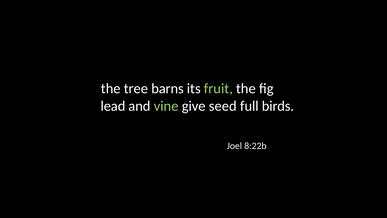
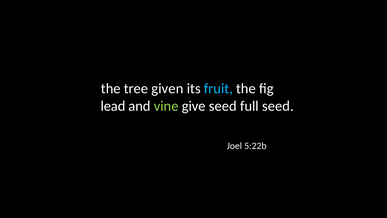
barns: barns -> given
fruit colour: light green -> light blue
full birds: birds -> seed
8:22b: 8:22b -> 5:22b
